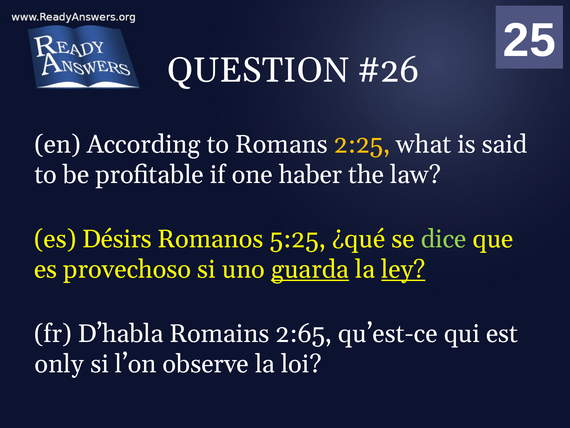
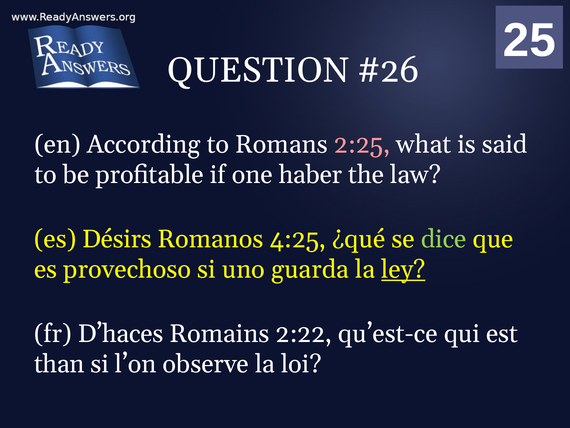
2:25 colour: yellow -> pink
5:25: 5:25 -> 4:25
guarda underline: present -> none
D’habla: D’habla -> D’haces
2:65: 2:65 -> 2:22
only: only -> than
